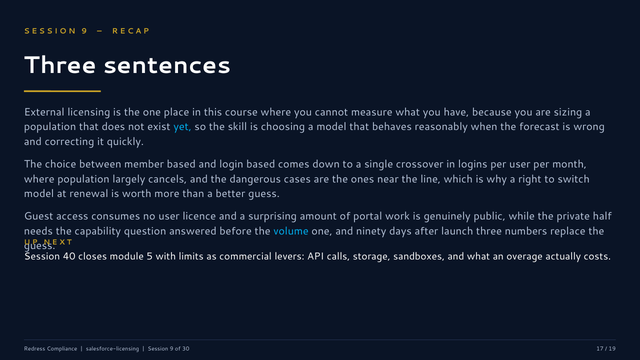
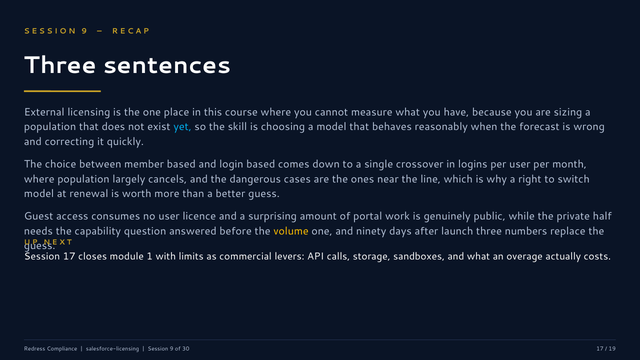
volume colour: light blue -> yellow
Session 40: 40 -> 17
5: 5 -> 1
